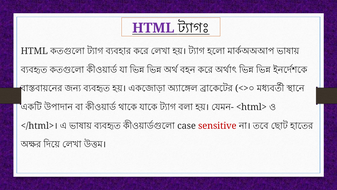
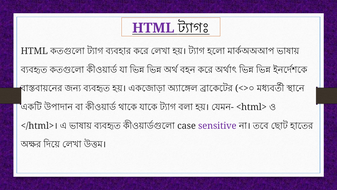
sensitive colour: red -> purple
